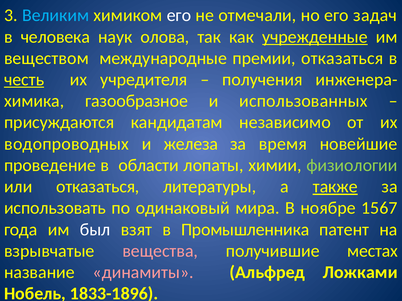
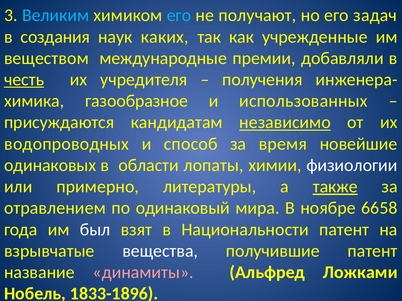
его at (179, 15) colour: white -> light blue
отмечали: отмечали -> получают
человека: человека -> создания
олова: олова -> каких
учрежденные underline: present -> none
премии отказаться: отказаться -> добавляли
независимо underline: none -> present
железа: железа -> способ
проведение: проведение -> одинаковых
физиологии colour: light green -> white
или отказаться: отказаться -> примерно
использовать: использовать -> отравлением
1567: 1567 -> 6658
Промышленника: Промышленника -> Национальности
вещества colour: pink -> white
получившие местах: местах -> патент
